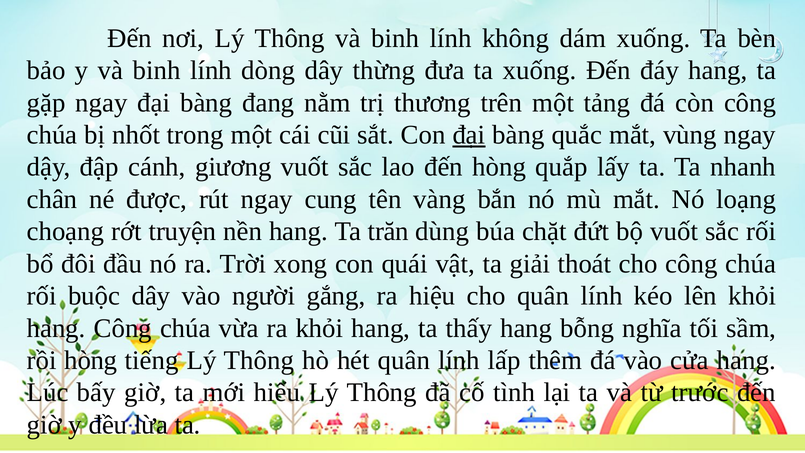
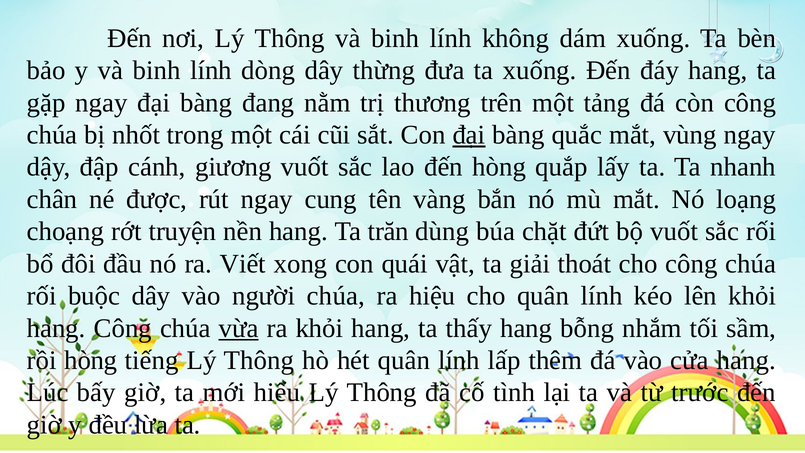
Trời: Trời -> Viết
người gắng: gắng -> chúa
vừa underline: none -> present
nghĩa: nghĩa -> nhắm
